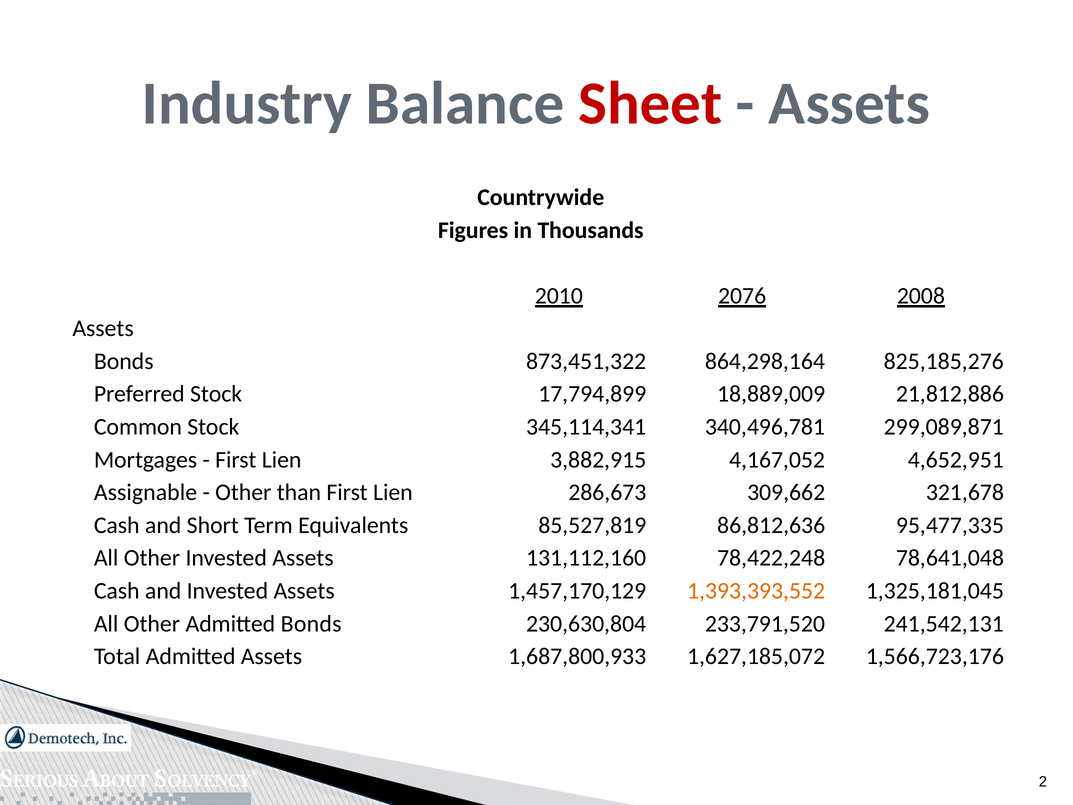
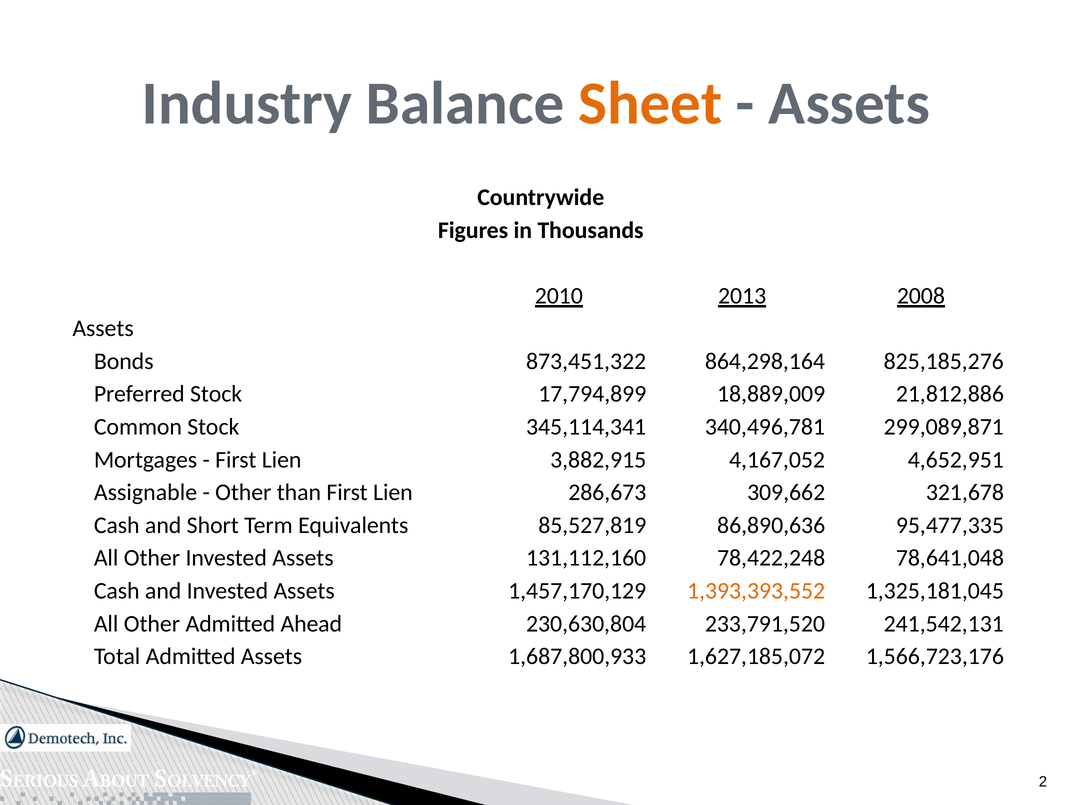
Sheet colour: red -> orange
2076: 2076 -> 2013
86,812,636: 86,812,636 -> 86,890,636
Admitted Bonds: Bonds -> Ahead
